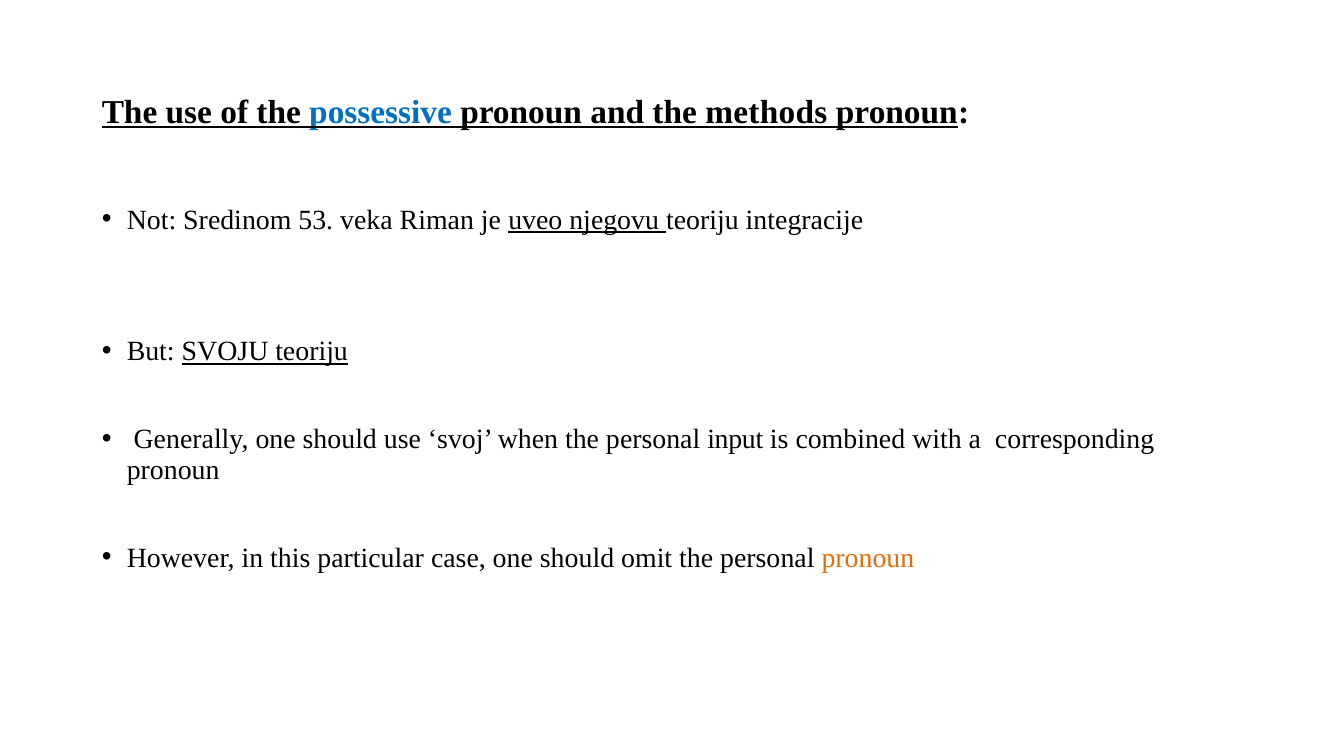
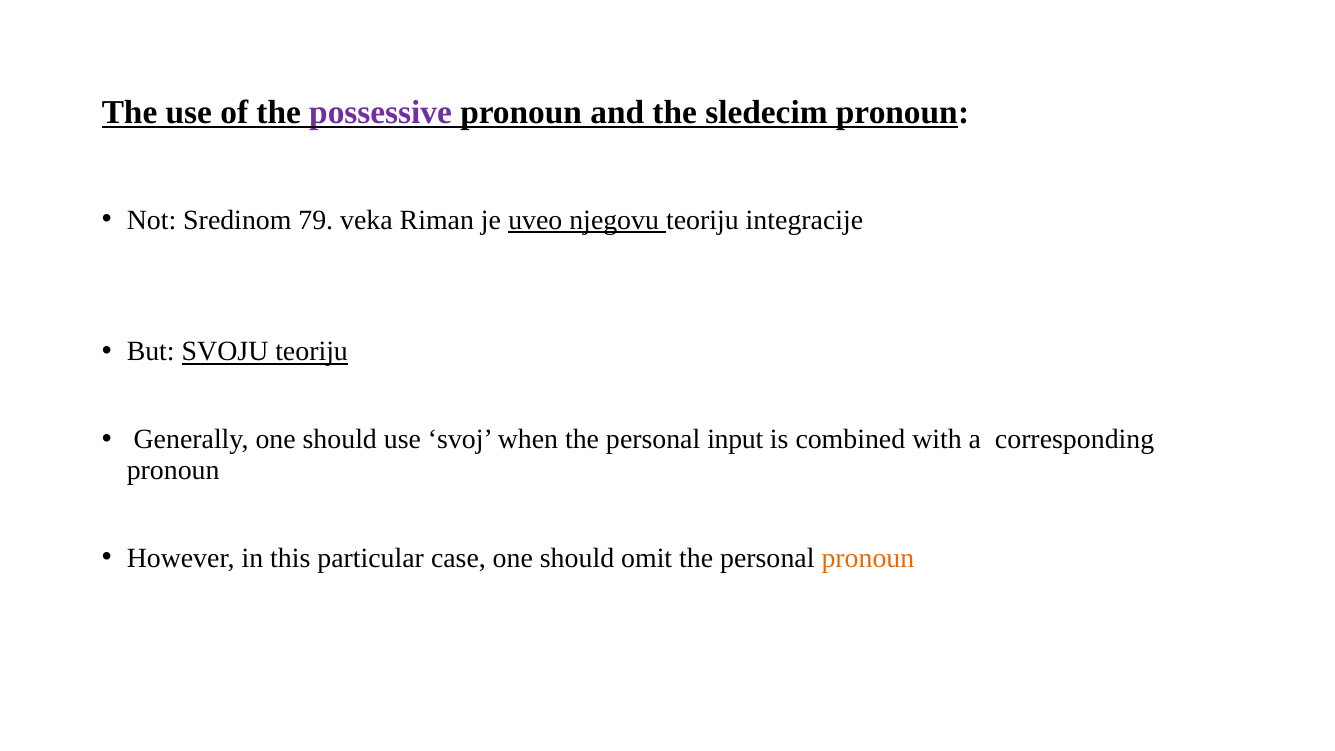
possessive colour: blue -> purple
methods: methods -> sledecim
53: 53 -> 79
